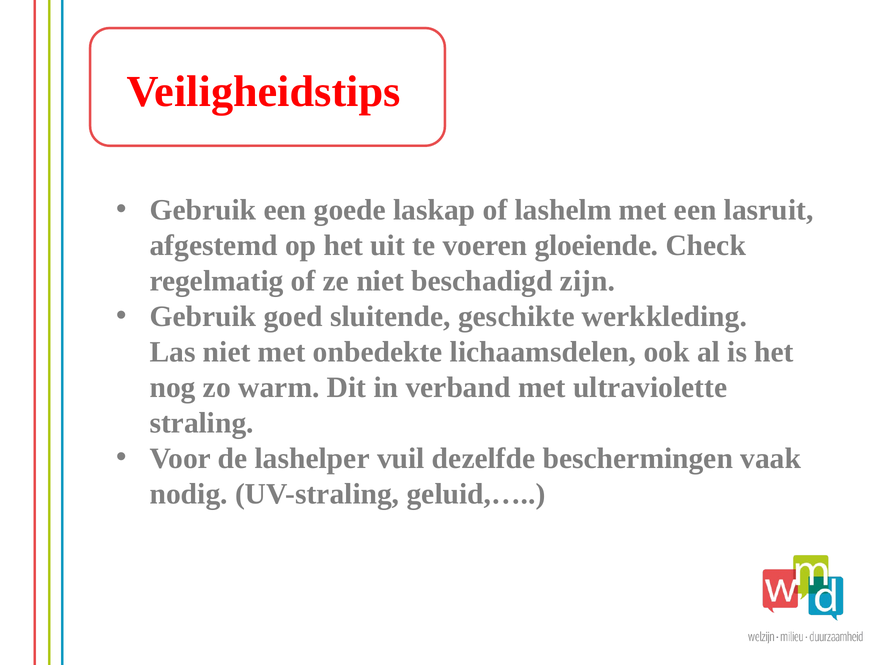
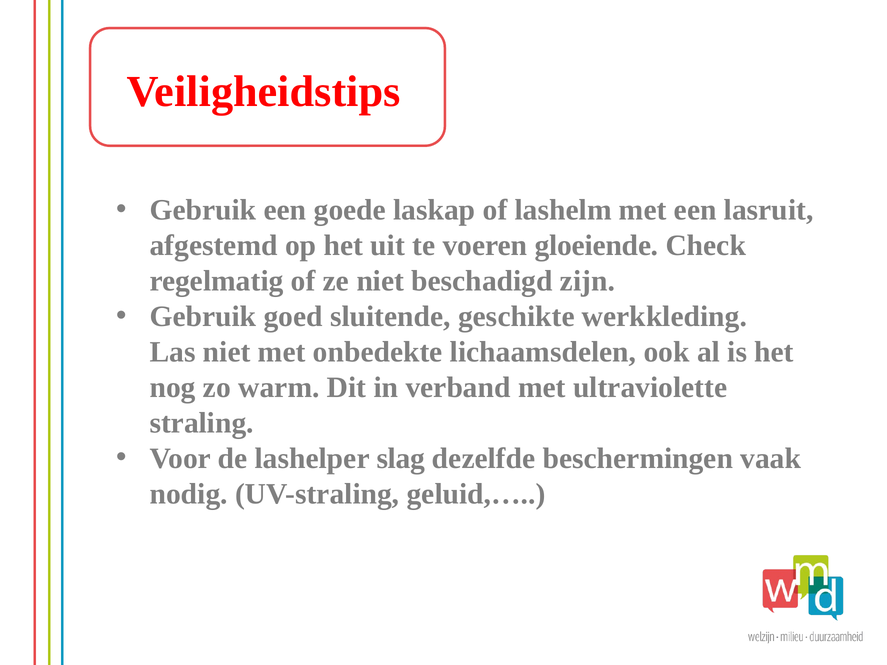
vuil: vuil -> slag
